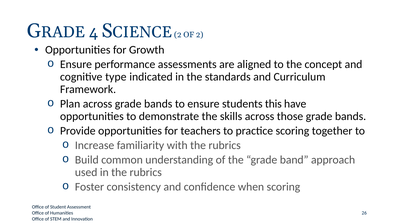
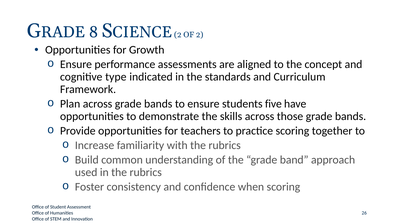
4: 4 -> 8
this: this -> five
